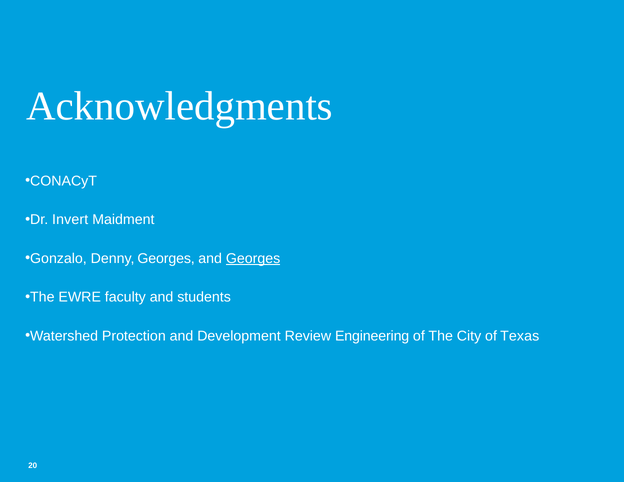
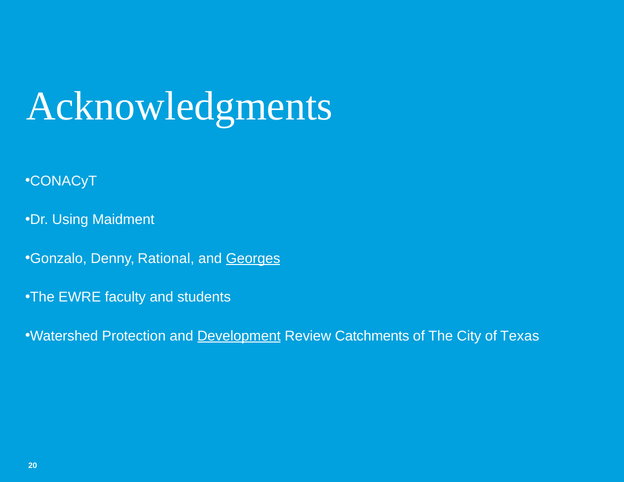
Invert: Invert -> Using
Denny Georges: Georges -> Rational
Development underline: none -> present
Engineering: Engineering -> Catchments
